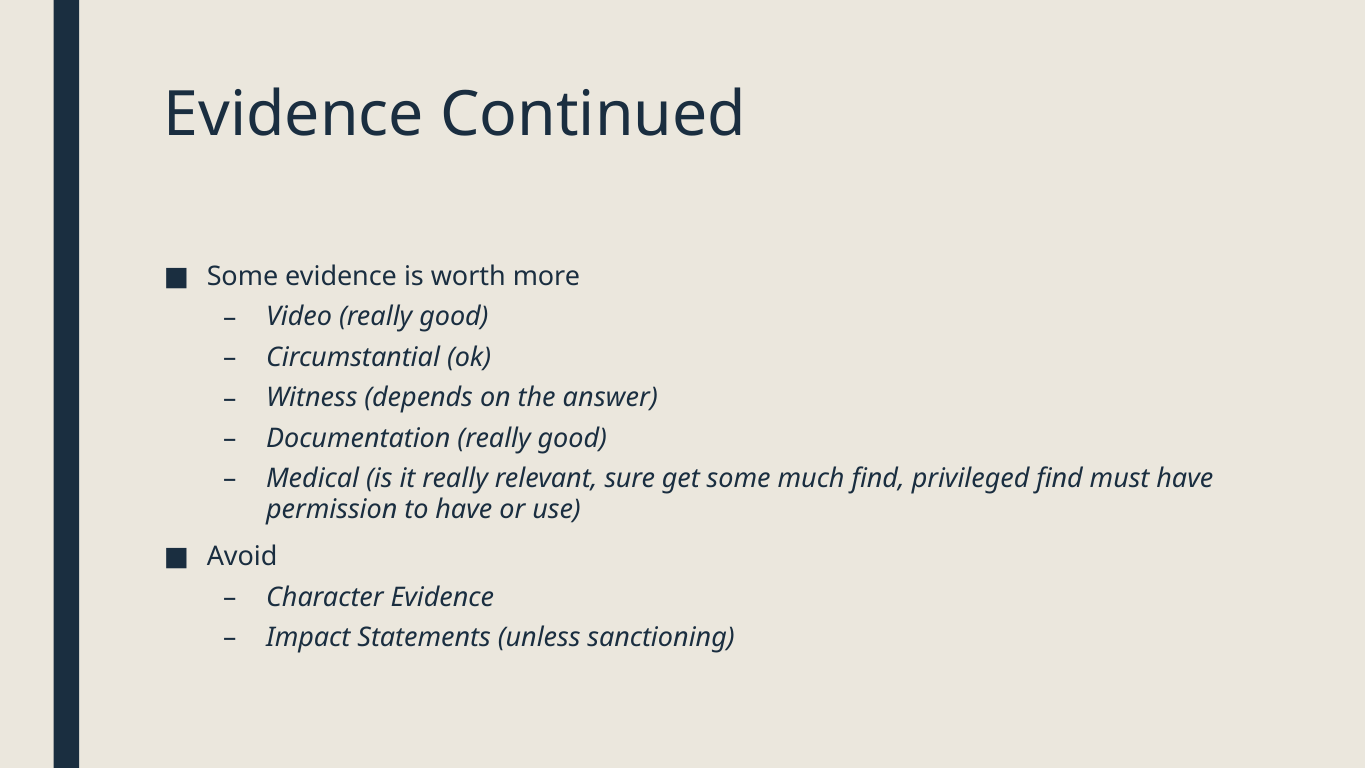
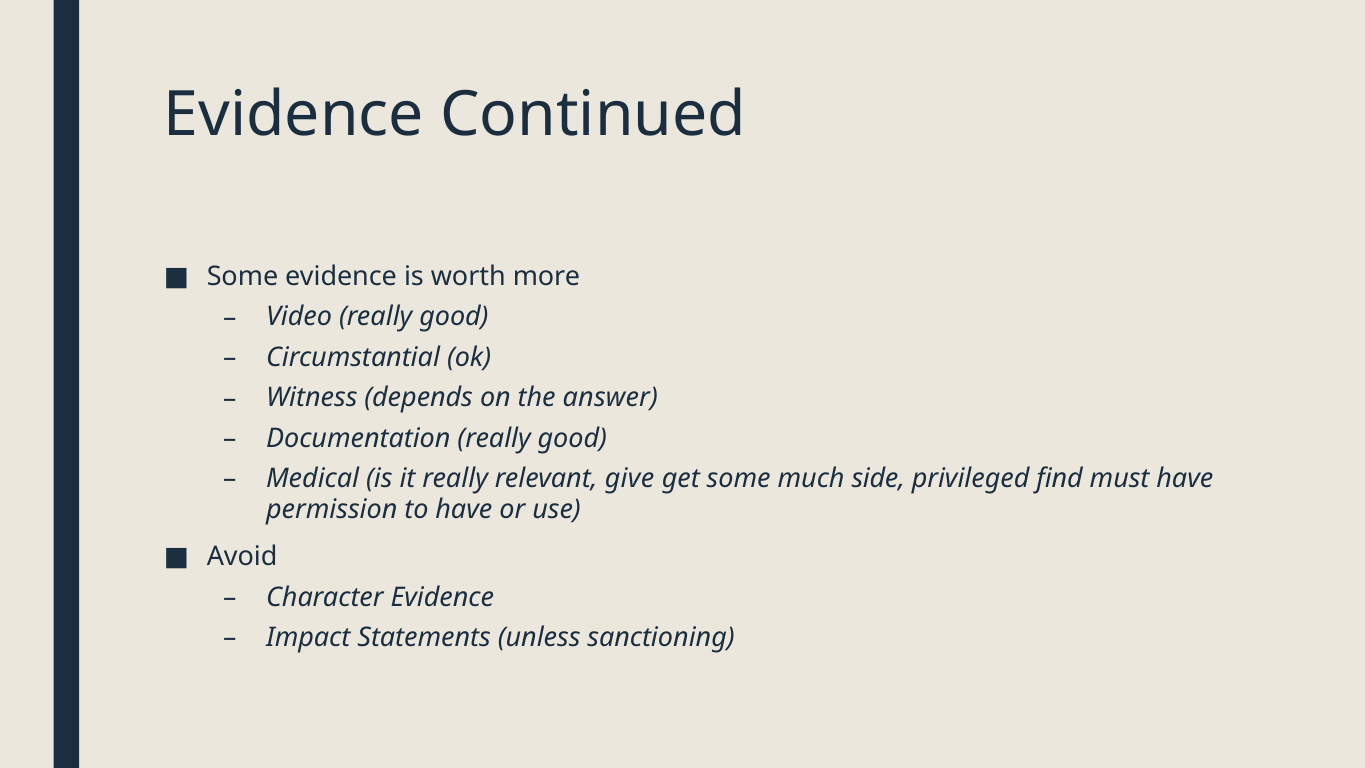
sure: sure -> give
much find: find -> side
